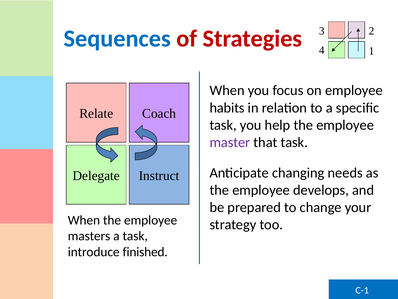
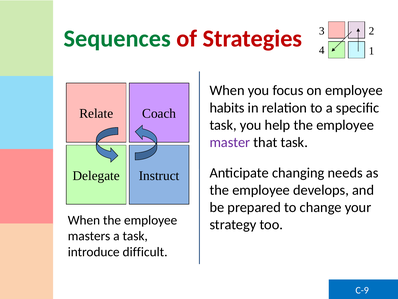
Sequences colour: blue -> green
finished: finished -> difficult
C-1: C-1 -> C-9
